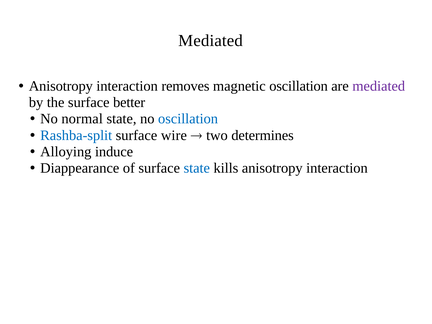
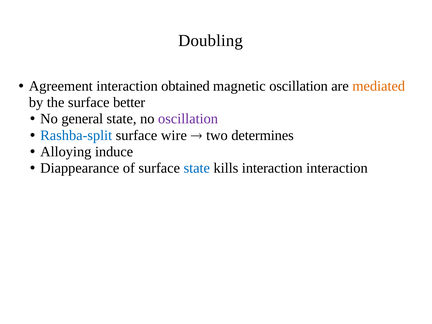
Mediated at (211, 41): Mediated -> Doubling
Anisotropy at (61, 86): Anisotropy -> Agreement
removes: removes -> obtained
mediated at (379, 86) colour: purple -> orange
normal: normal -> general
oscillation at (188, 119) colour: blue -> purple
kills anisotropy: anisotropy -> interaction
